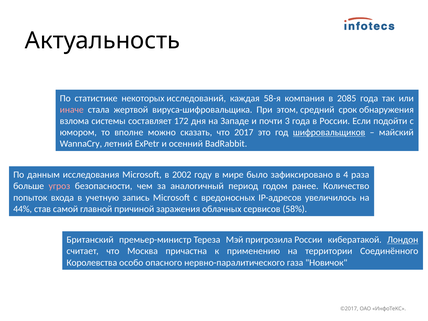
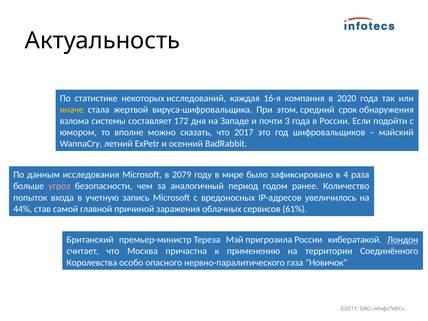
58-я: 58-я -> 16-я
2085: 2085 -> 2020
иначе colour: pink -> yellow
шифровальщиков underline: present -> none
2002: 2002 -> 2079
58%: 58% -> 61%
